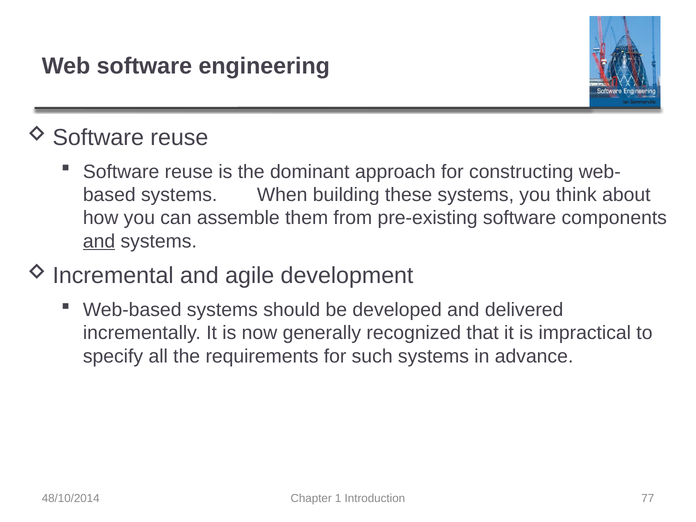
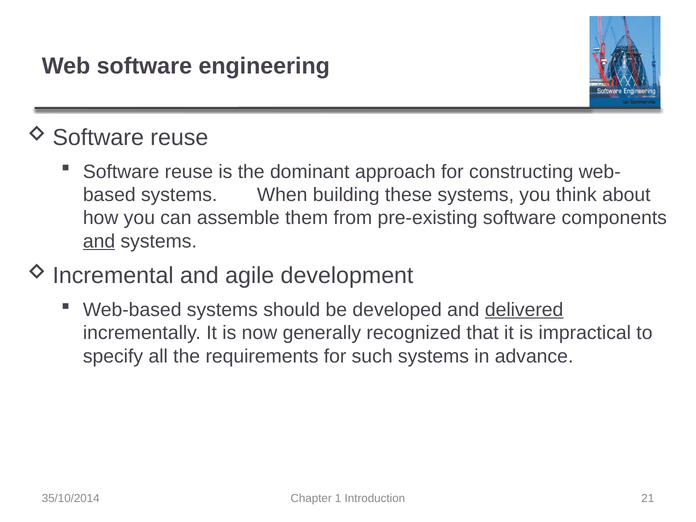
delivered underline: none -> present
48/10/2014: 48/10/2014 -> 35/10/2014
77: 77 -> 21
